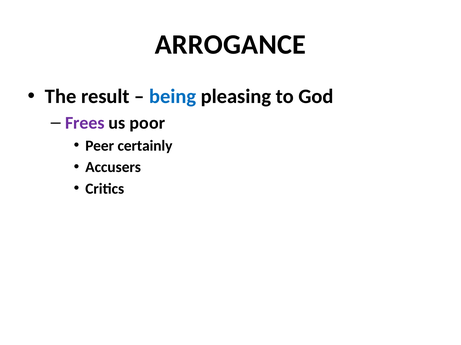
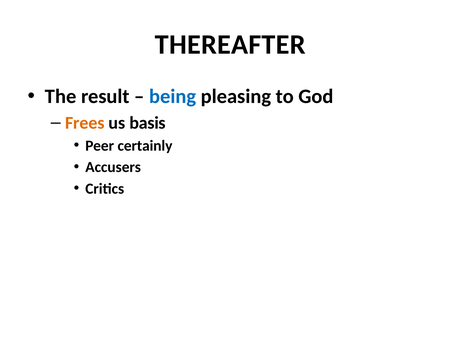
ARROGANCE: ARROGANCE -> THEREAFTER
Frees colour: purple -> orange
poor: poor -> basis
